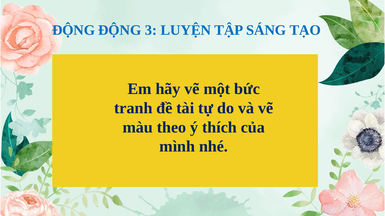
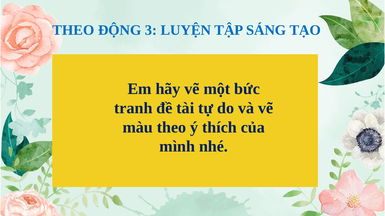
ĐỘNG at (74, 30): ĐỘNG -> THEO
